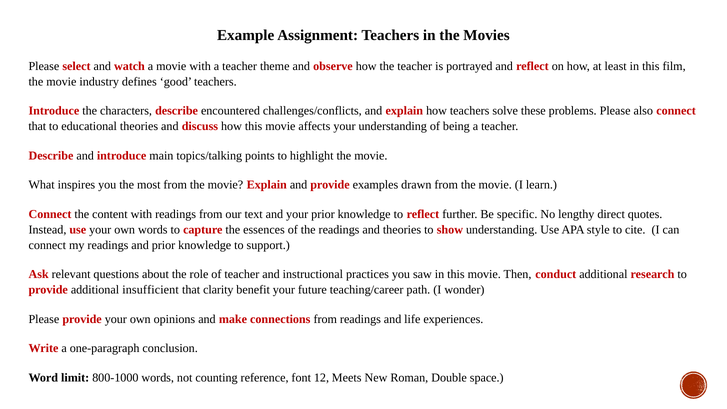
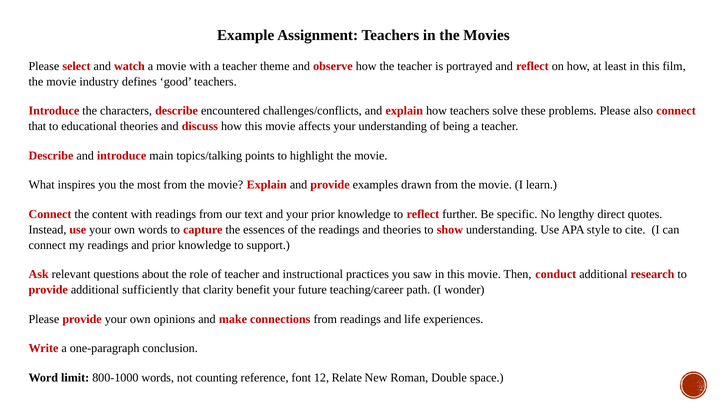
insufficient: insufficient -> sufficiently
Meets: Meets -> Relate
